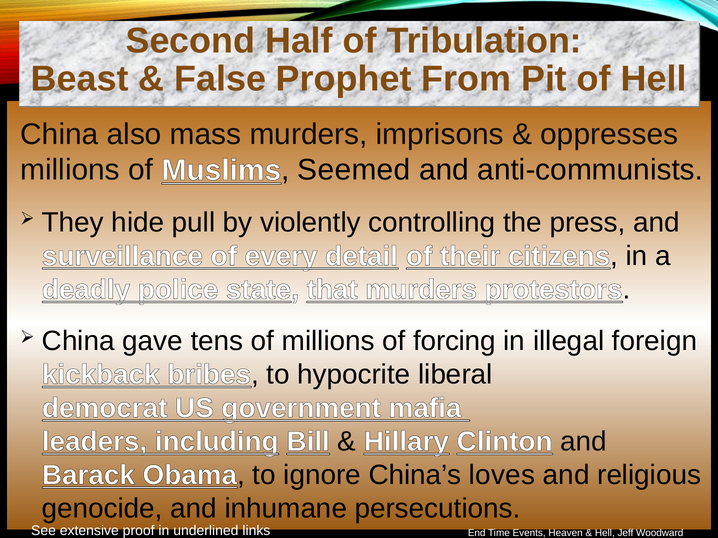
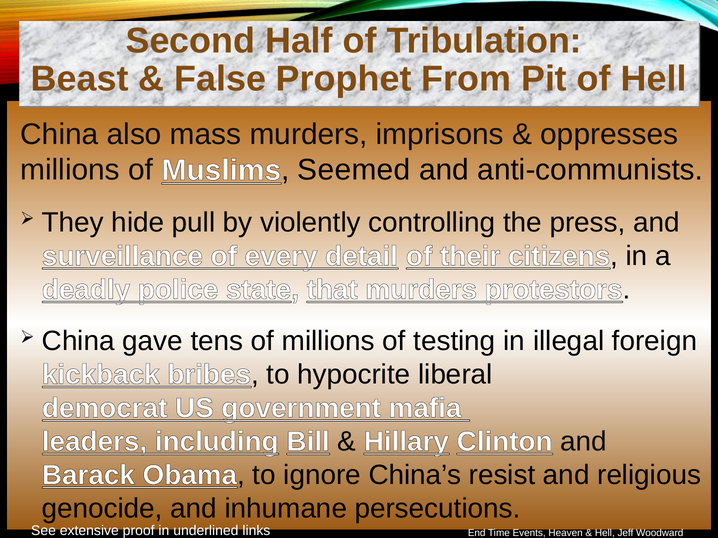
forcing: forcing -> testing
loves: loves -> resist
